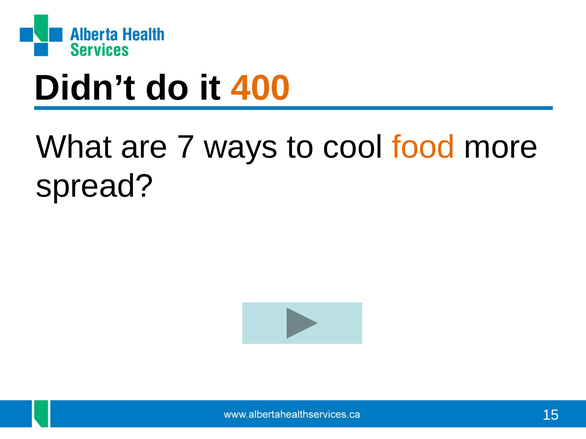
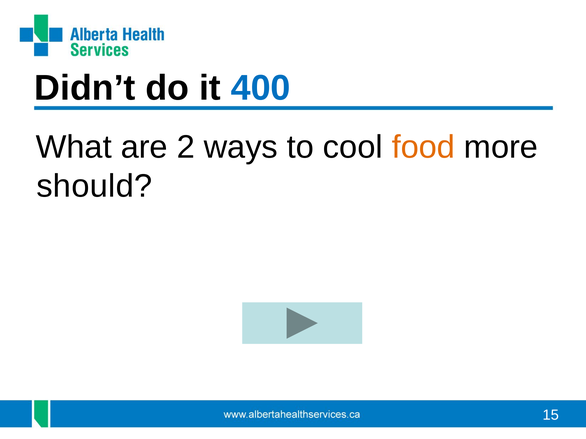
400 colour: orange -> blue
7: 7 -> 2
spread: spread -> should
